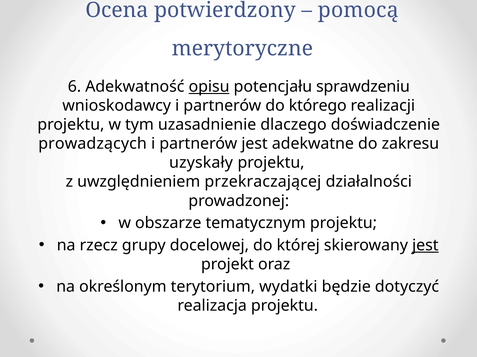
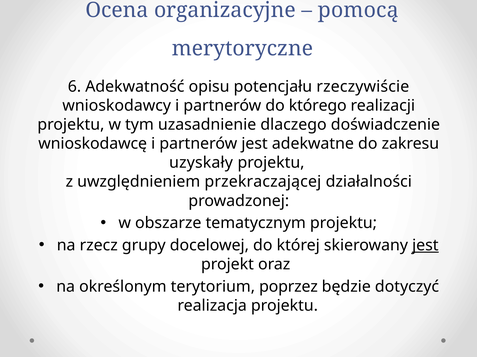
potwierdzony: potwierdzony -> organizacyjne
opisu underline: present -> none
sprawdzeniu: sprawdzeniu -> rzeczywiście
prowadzących: prowadzących -> wnioskodawcę
wydatki: wydatki -> poprzez
